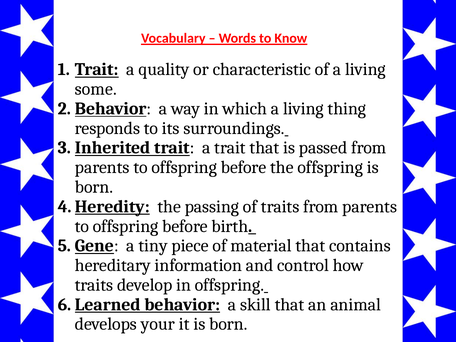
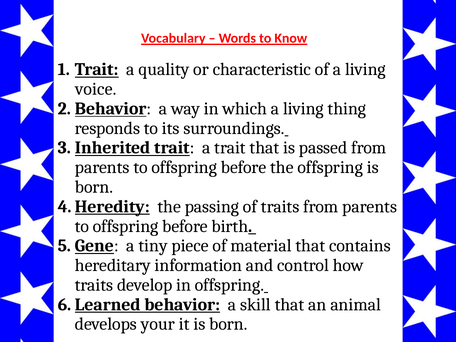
some: some -> voice
